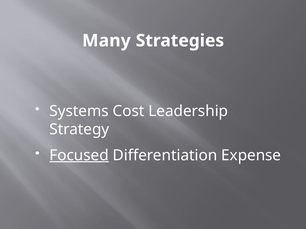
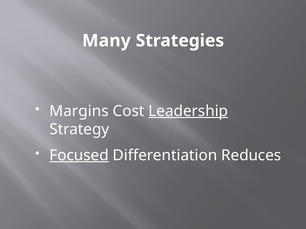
Systems: Systems -> Margins
Leadership underline: none -> present
Expense: Expense -> Reduces
